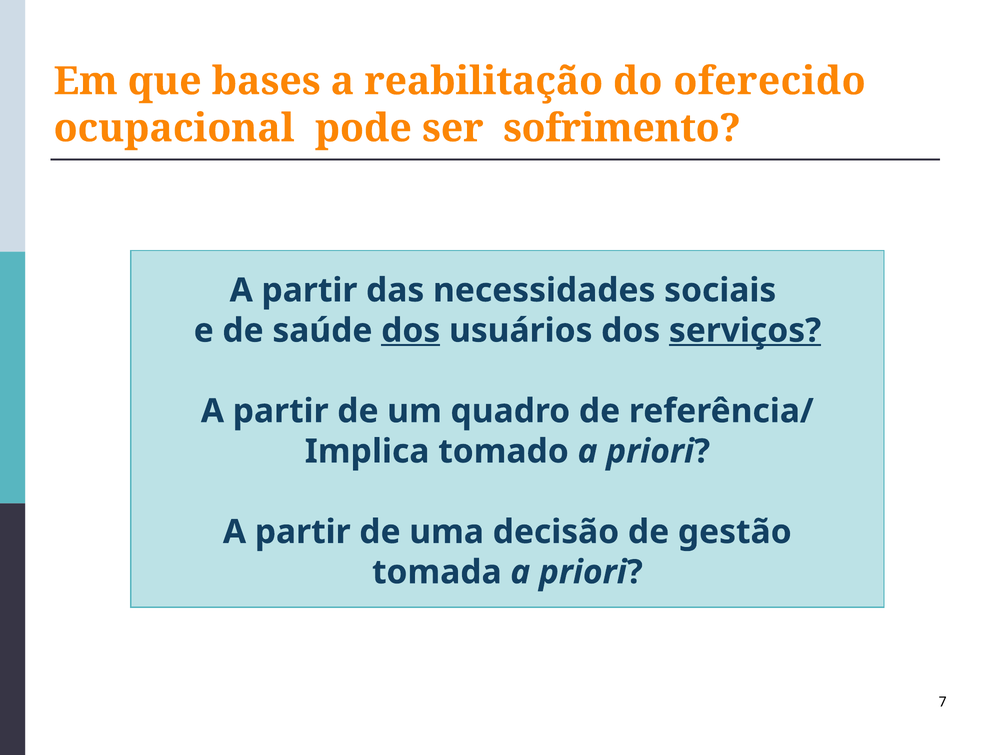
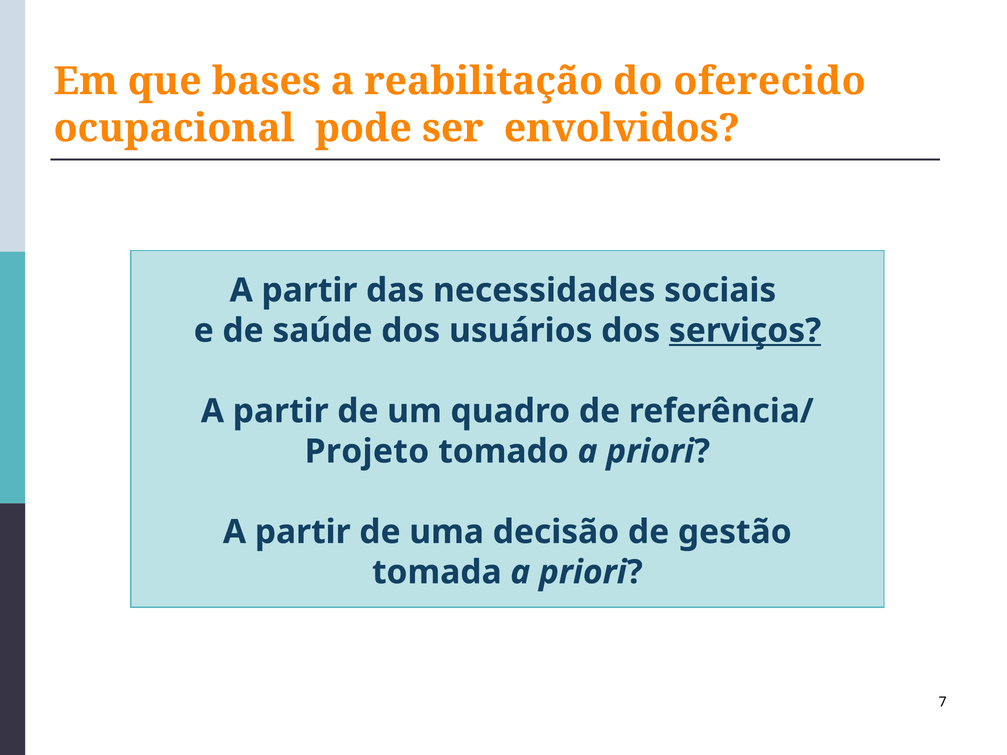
sofrimento: sofrimento -> envolvidos
dos at (411, 331) underline: present -> none
Implica: Implica -> Projeto
